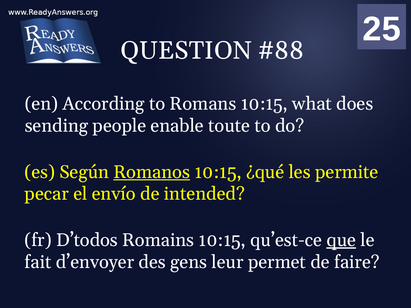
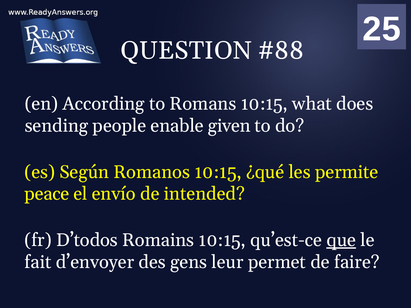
toute: toute -> given
Romanos underline: present -> none
pecar: pecar -> peace
